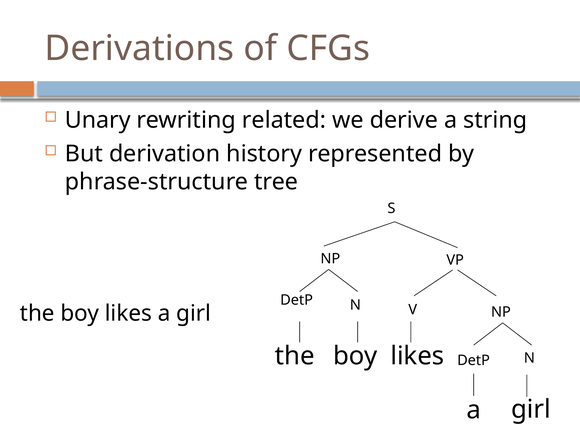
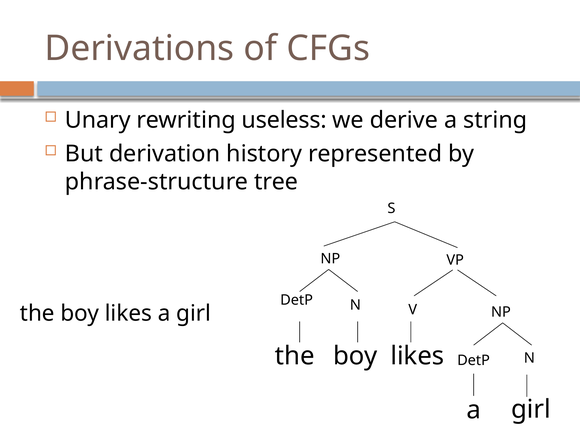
related: related -> useless
